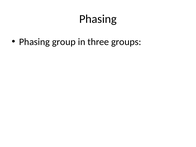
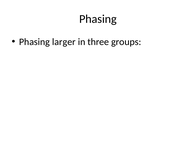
group: group -> larger
